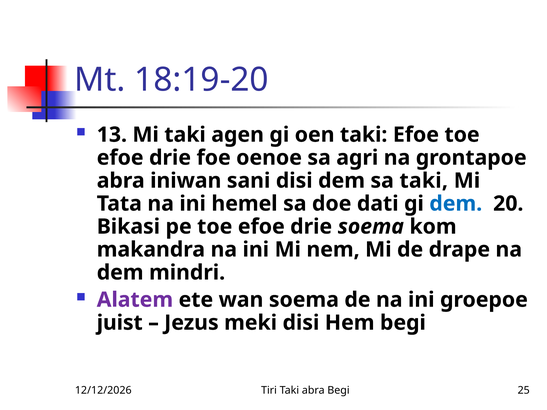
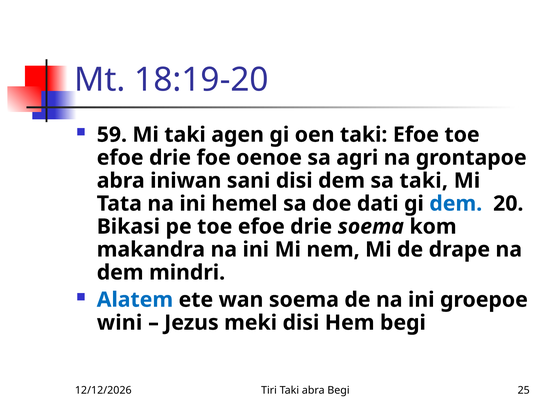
13: 13 -> 59
Alatem colour: purple -> blue
juist: juist -> wini
